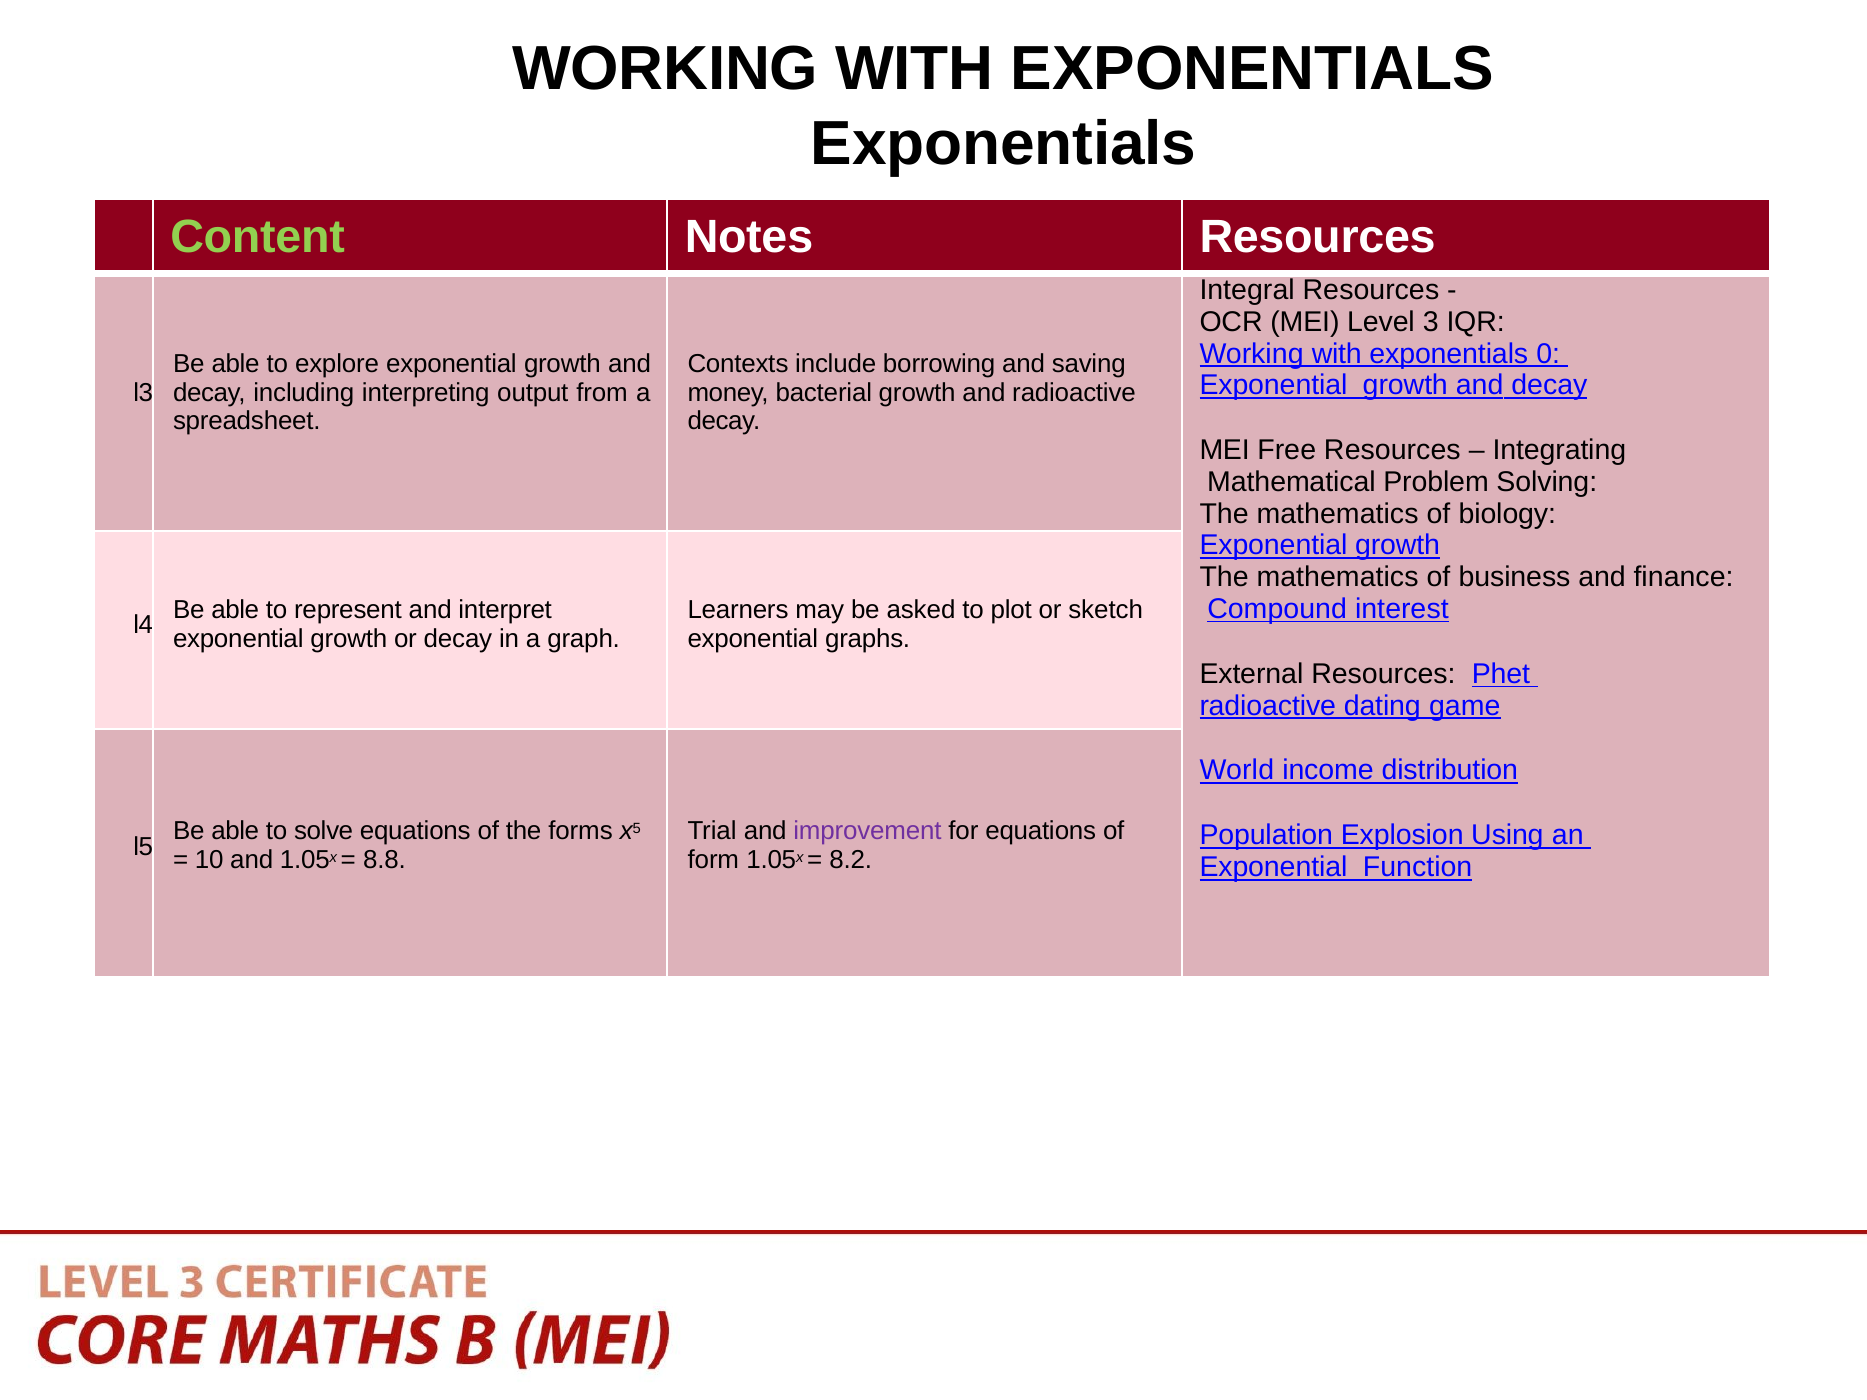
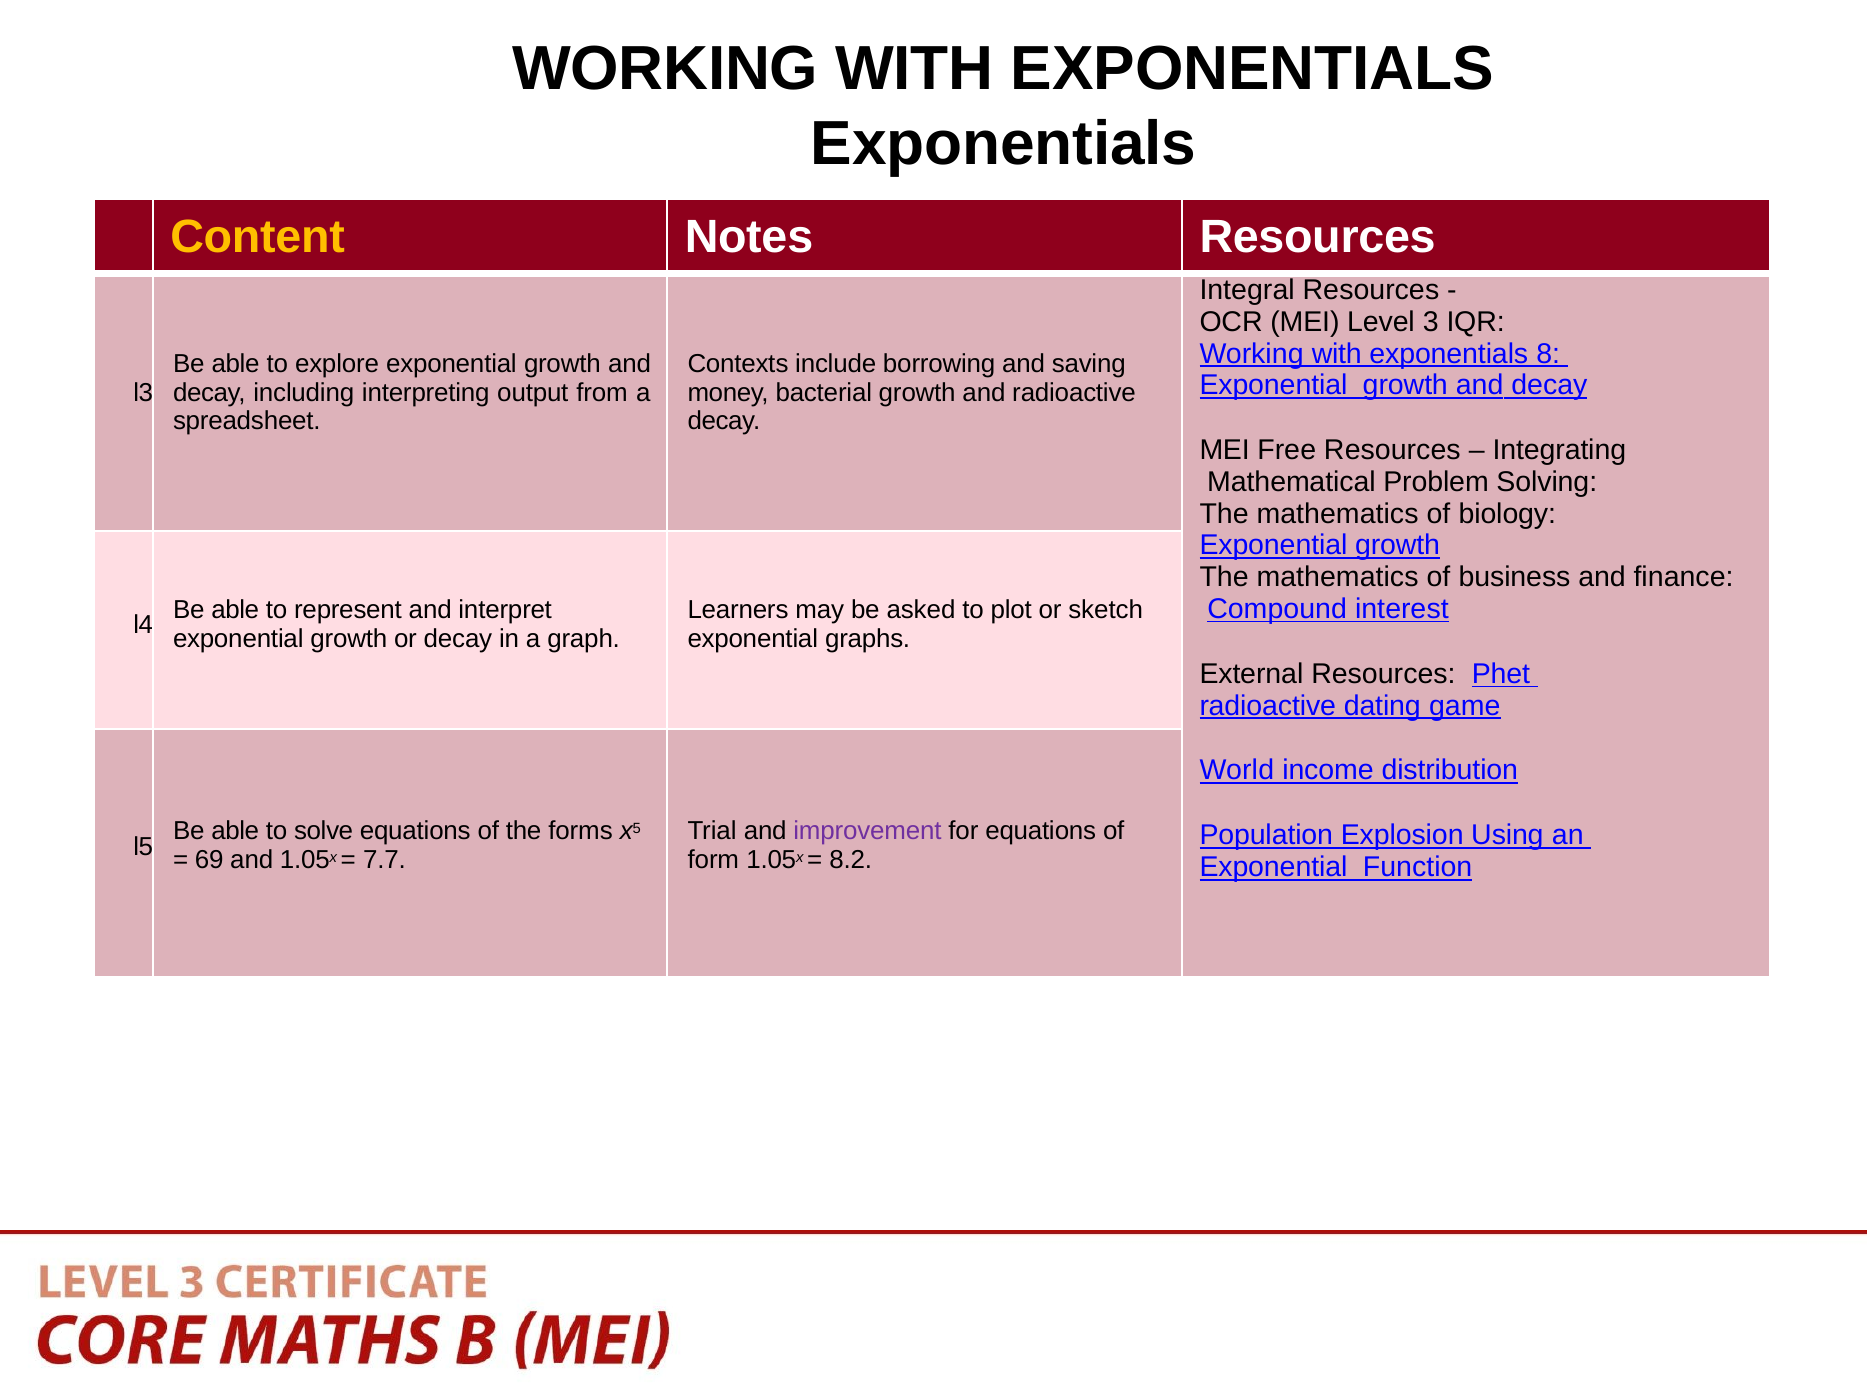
Content colour: light green -> yellow
0: 0 -> 8
10: 10 -> 69
8.8: 8.8 -> 7.7
